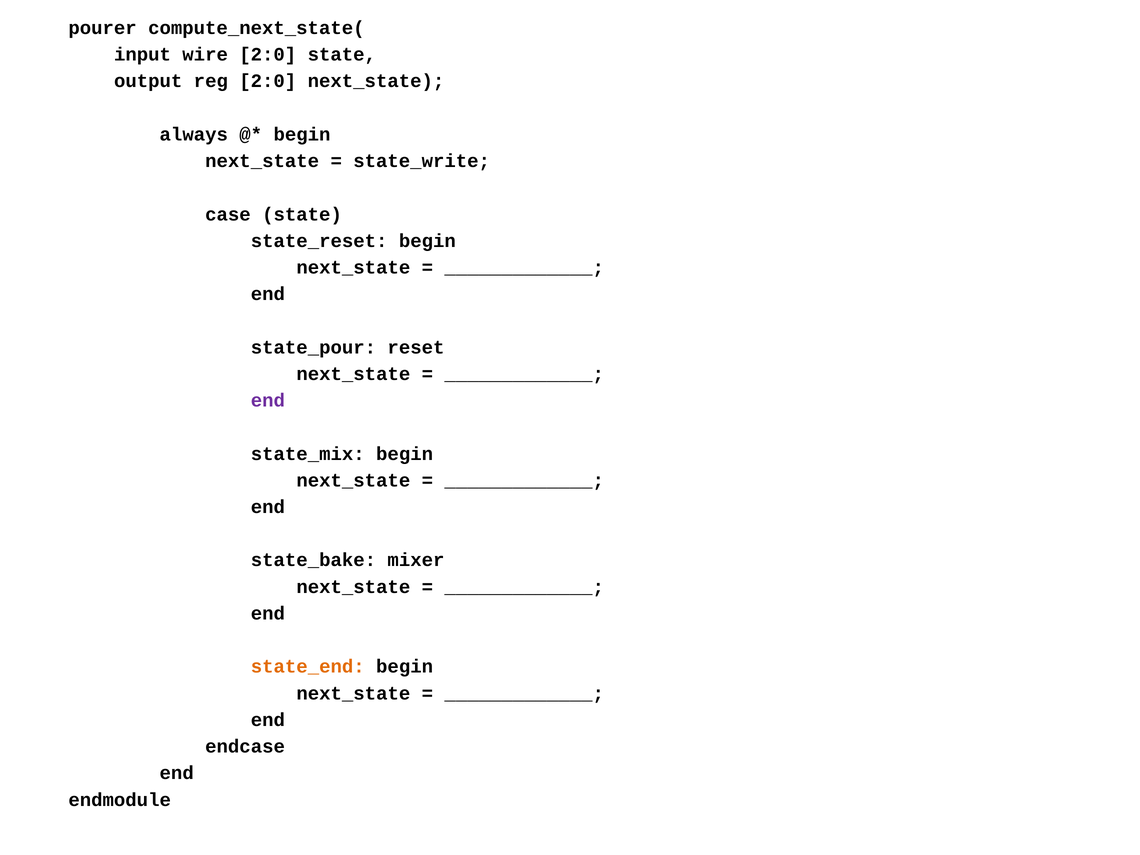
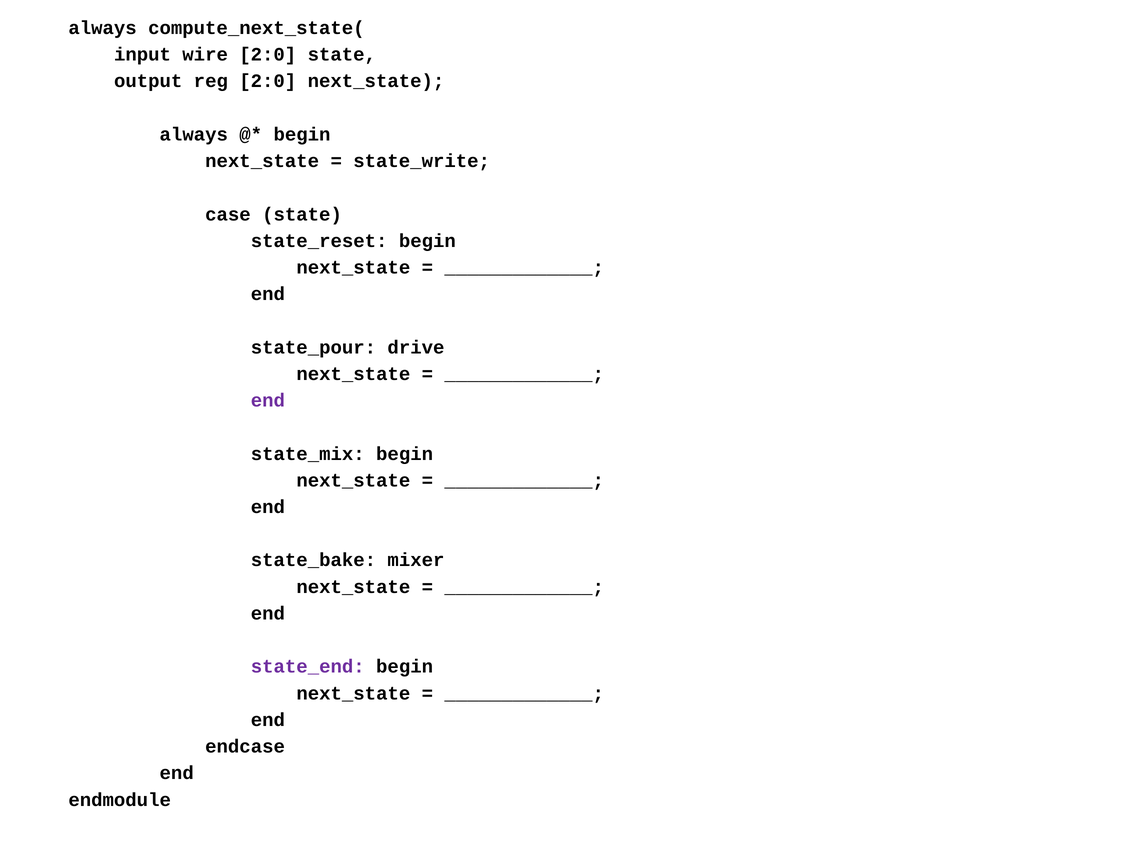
pourer at (103, 28): pourer -> always
reset: reset -> drive
state_end colour: orange -> purple
